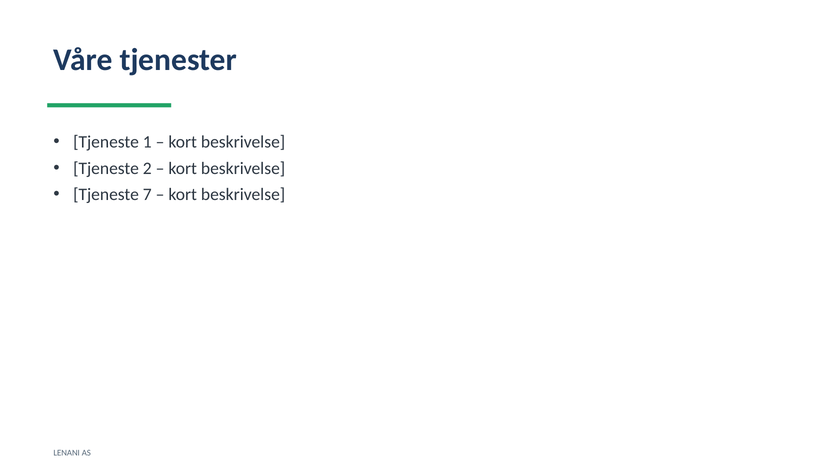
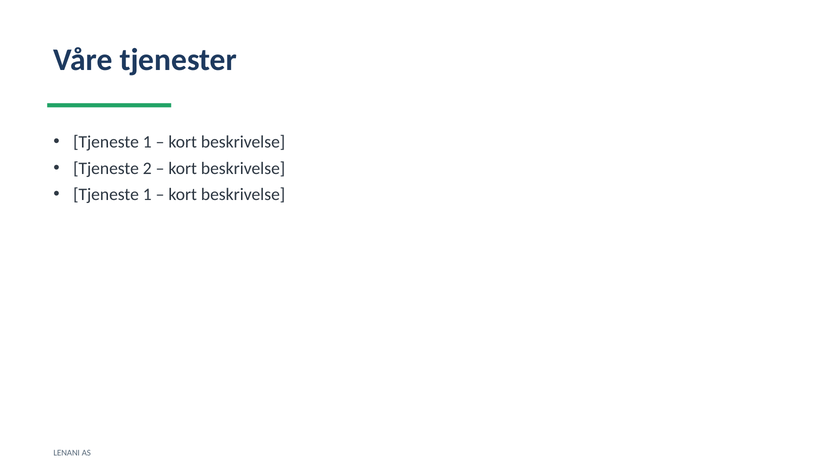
7 at (147, 195): 7 -> 1
